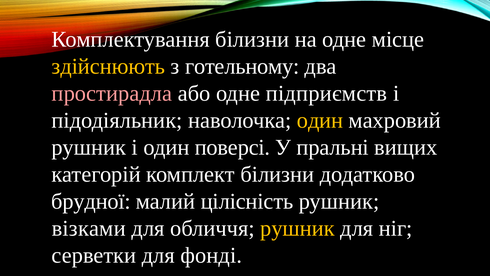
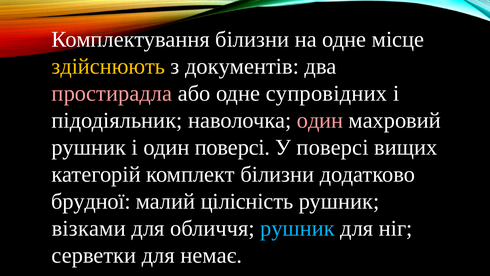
готельному: готельному -> документів
підприємств: підприємств -> супровідних
один at (320, 120) colour: yellow -> pink
У пральні: пральні -> поверсі
рушник at (297, 228) colour: yellow -> light blue
фонді: фонді -> немає
